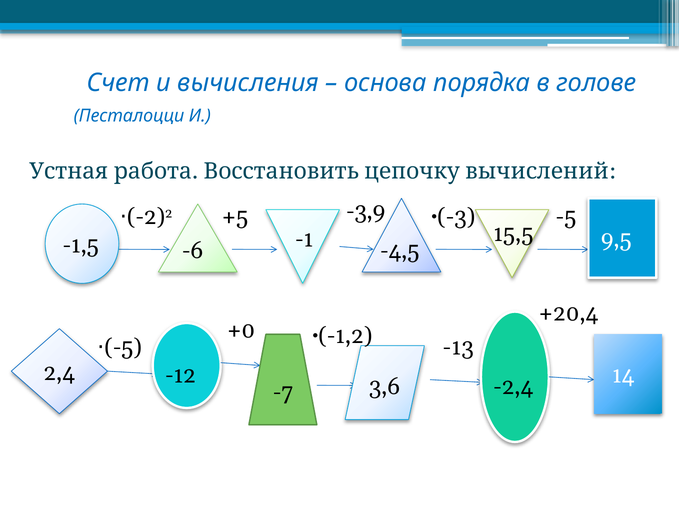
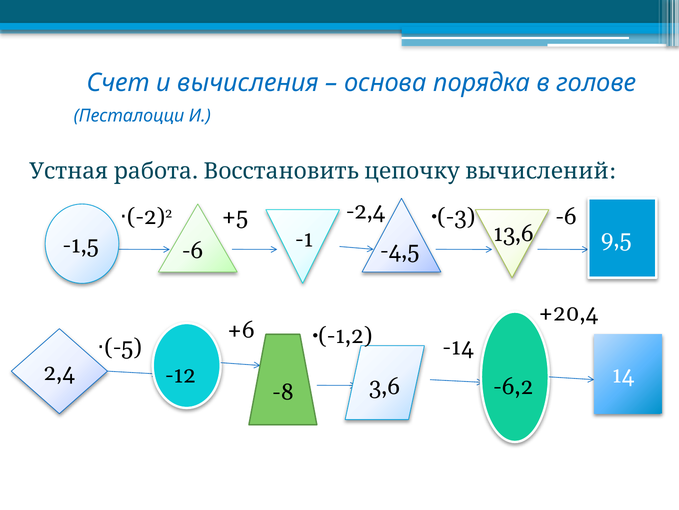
-3,9: -3,9 -> -2,4
∙(-3 -5: -5 -> -6
15,5: 15,5 -> 13,6
+0: +0 -> +6
-13: -13 -> -14
-7: -7 -> -8
-2,4: -2,4 -> -6,2
